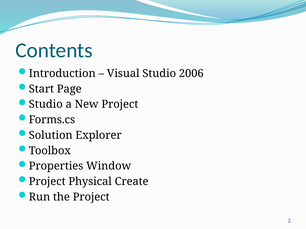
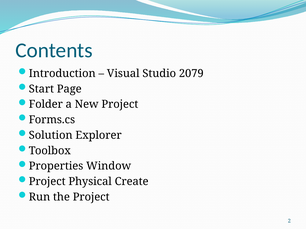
2006: 2006 -> 2079
Studio at (46, 105): Studio -> Folder
